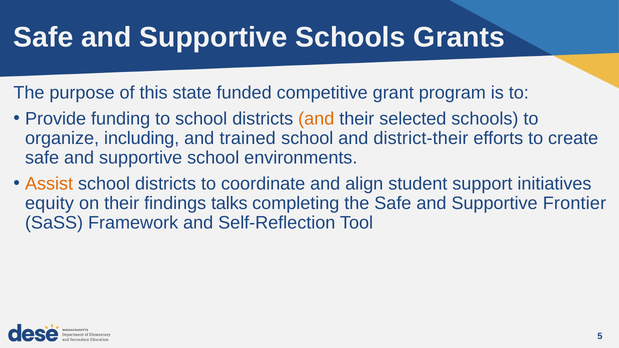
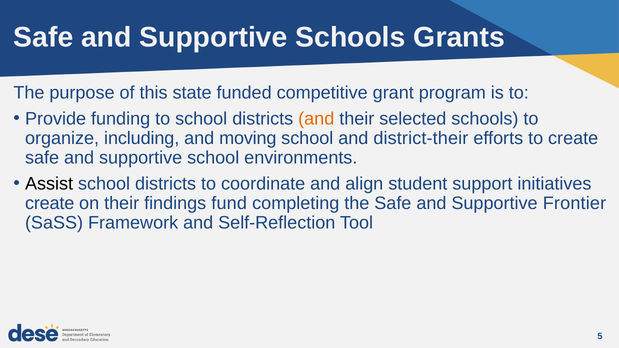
trained: trained -> moving
Assist colour: orange -> black
equity at (50, 203): equity -> create
talks: talks -> fund
